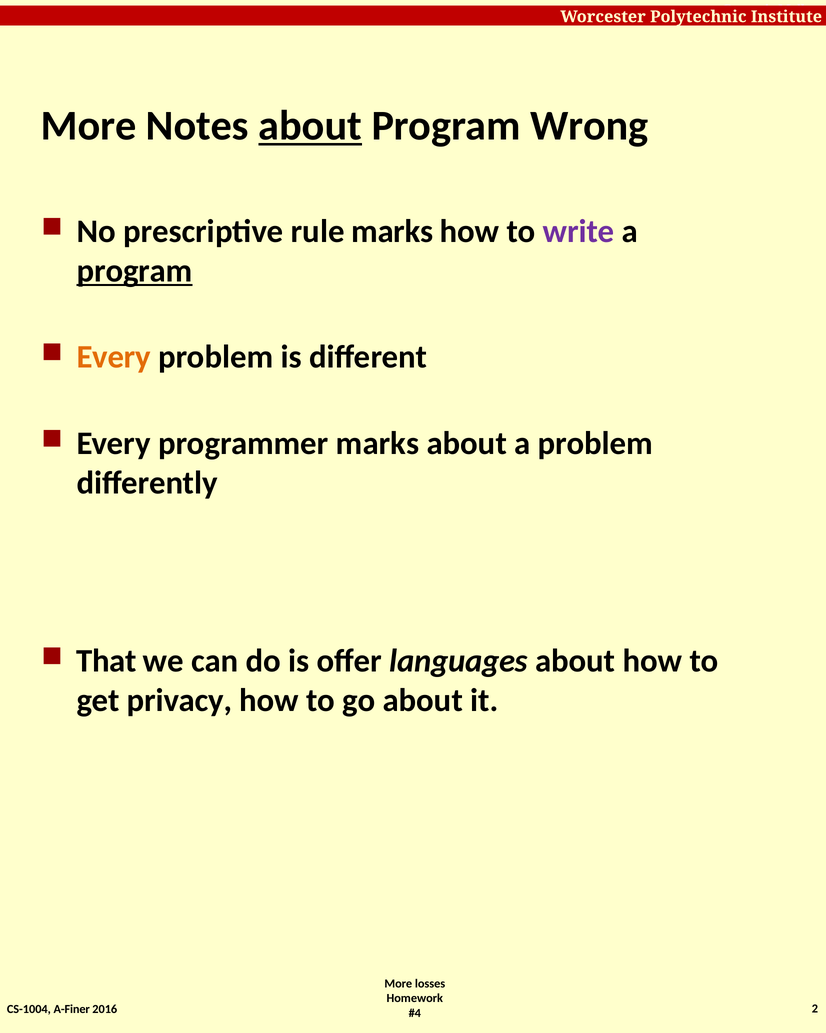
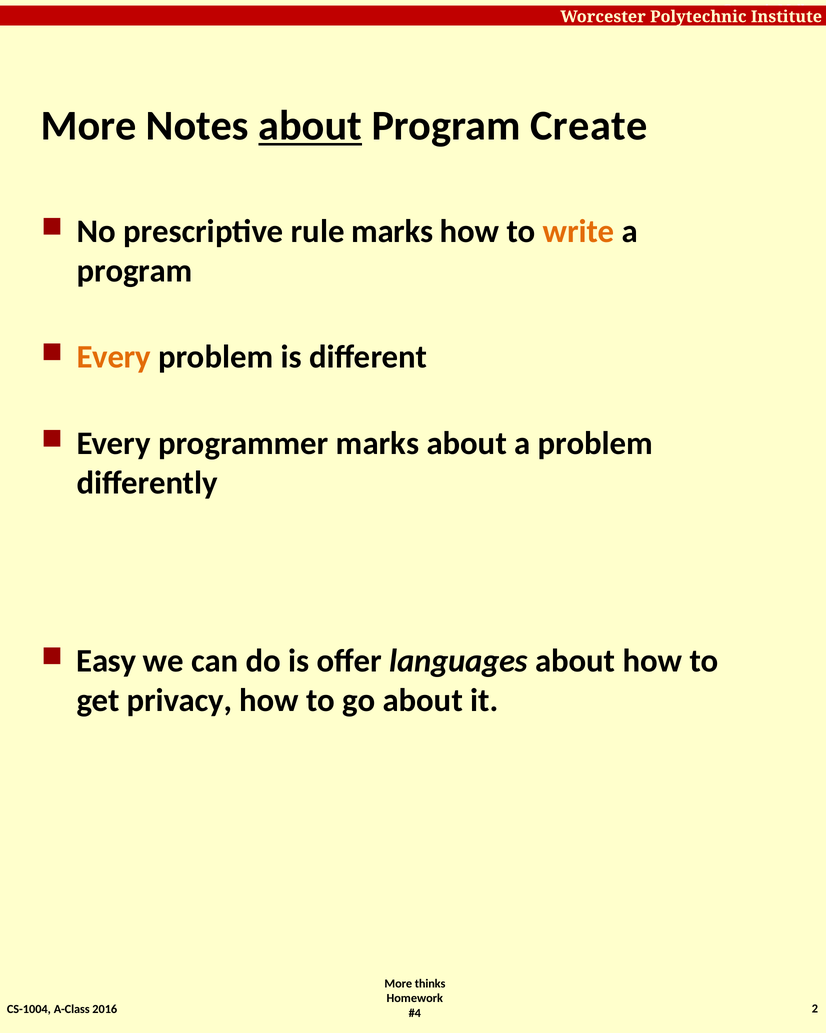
Wrong: Wrong -> Create
write colour: purple -> orange
program at (135, 271) underline: present -> none
That: That -> Easy
losses: losses -> thinks
A-Finer: A-Finer -> A-Class
